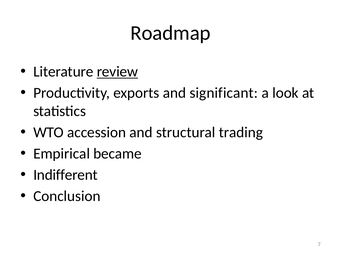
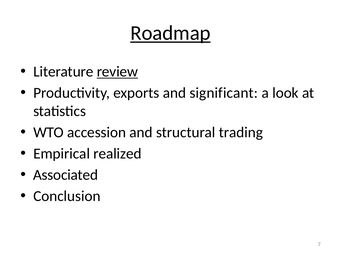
Roadmap underline: none -> present
became: became -> realized
Indifferent: Indifferent -> Associated
